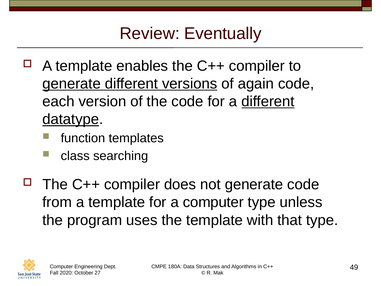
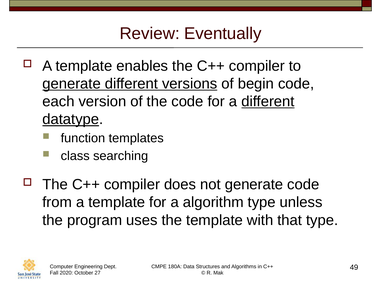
again: again -> begin
a computer: computer -> algorithm
